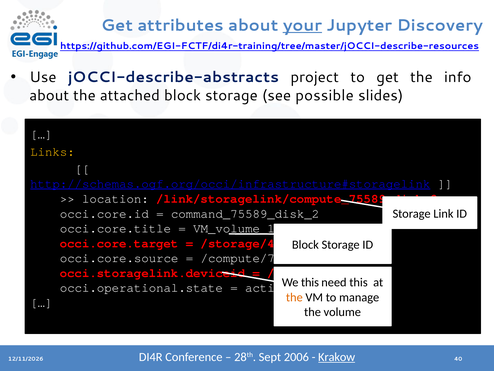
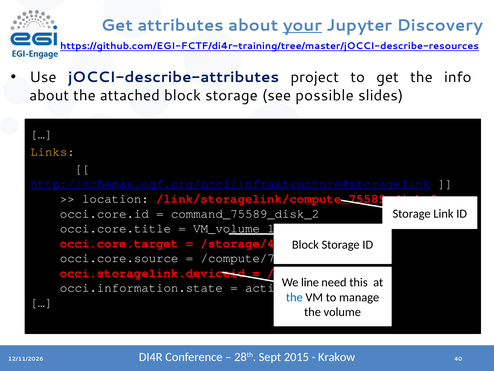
jOCCI-describe-abstracts: jOCCI-describe-abstracts -> jOCCI-describe-attributes
We this: this -> line
occi.operational.state: occi.operational.state -> occi.information.state
the at (294, 297) colour: orange -> blue
2006: 2006 -> 2015
Krakow underline: present -> none
